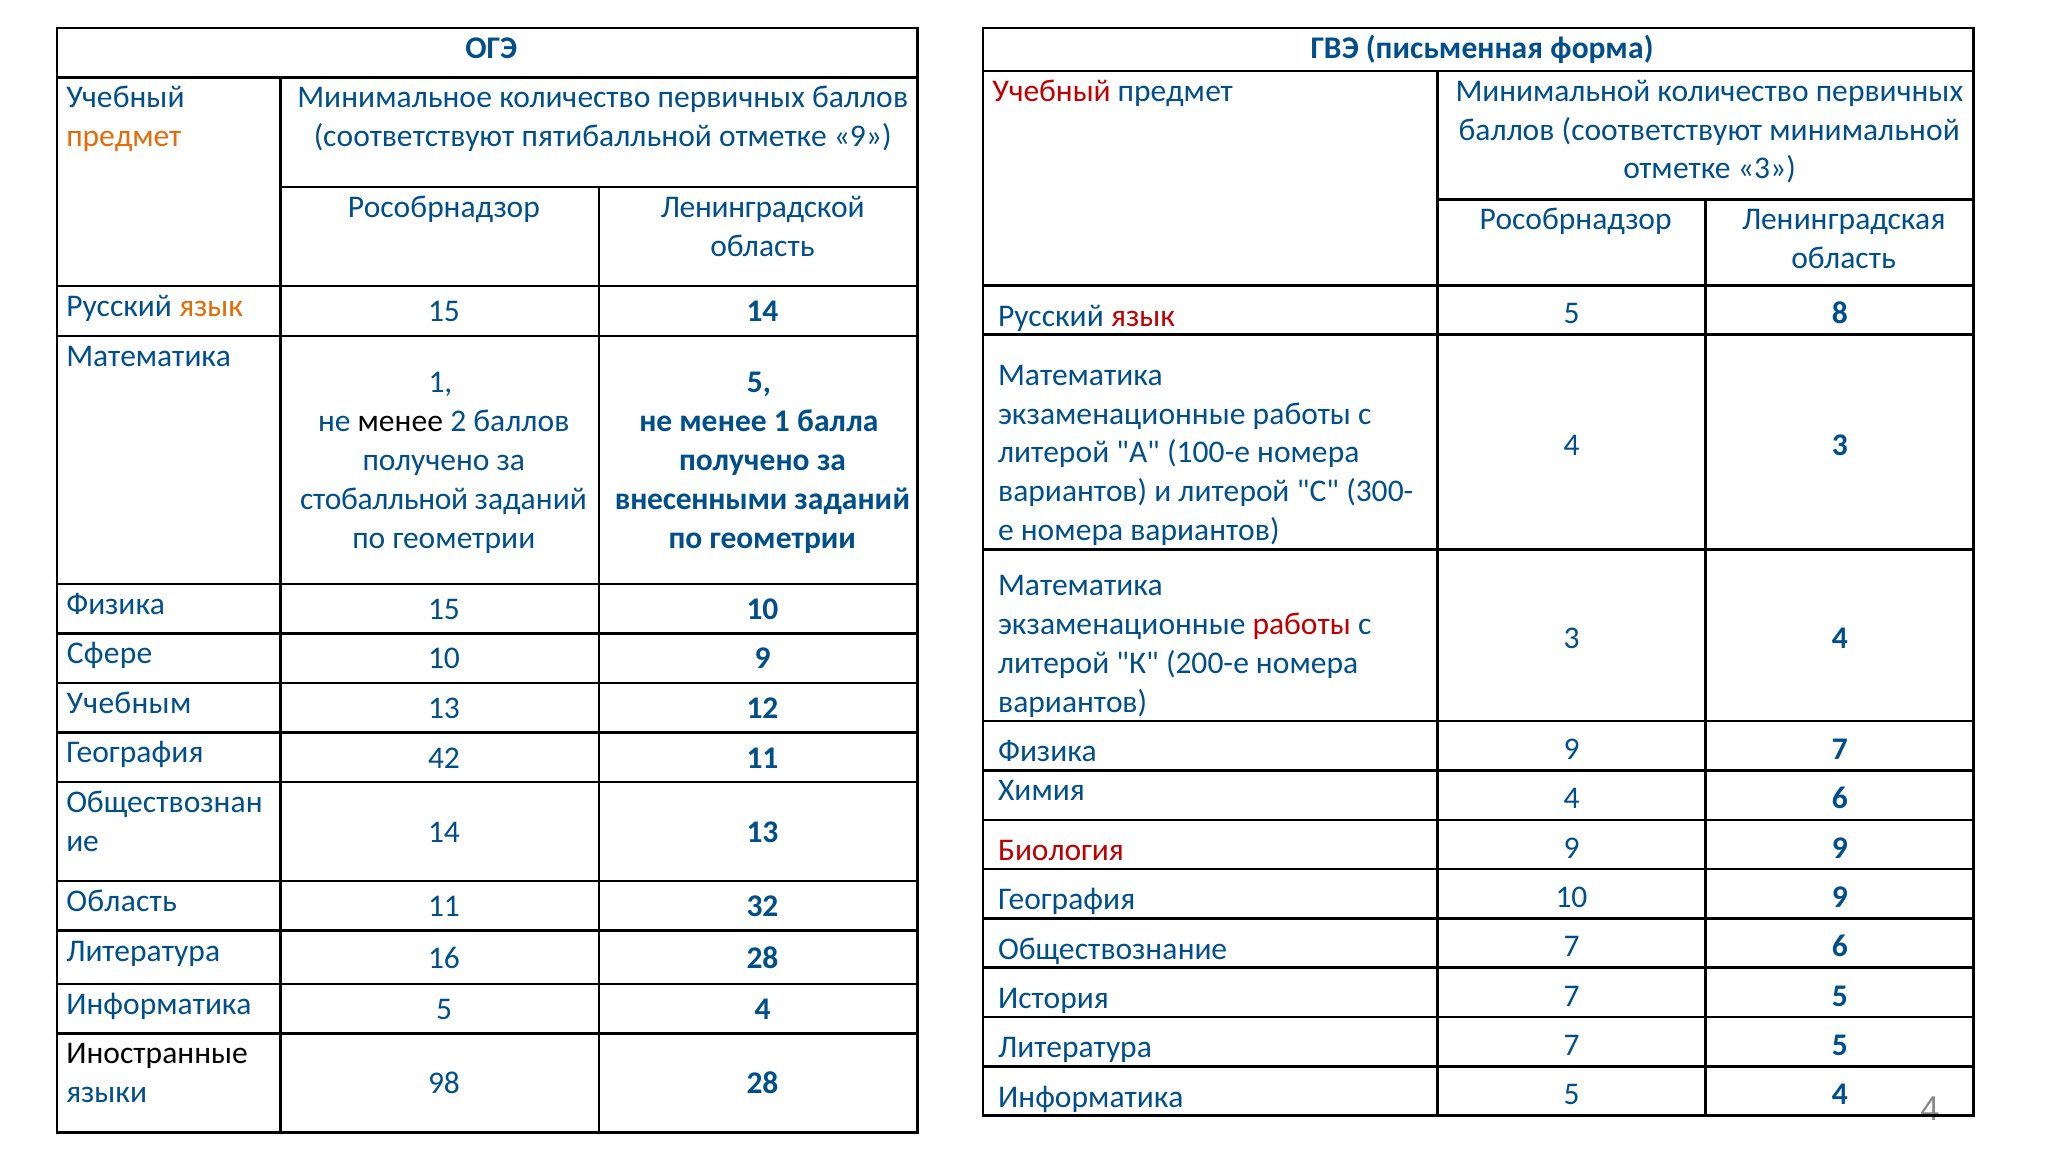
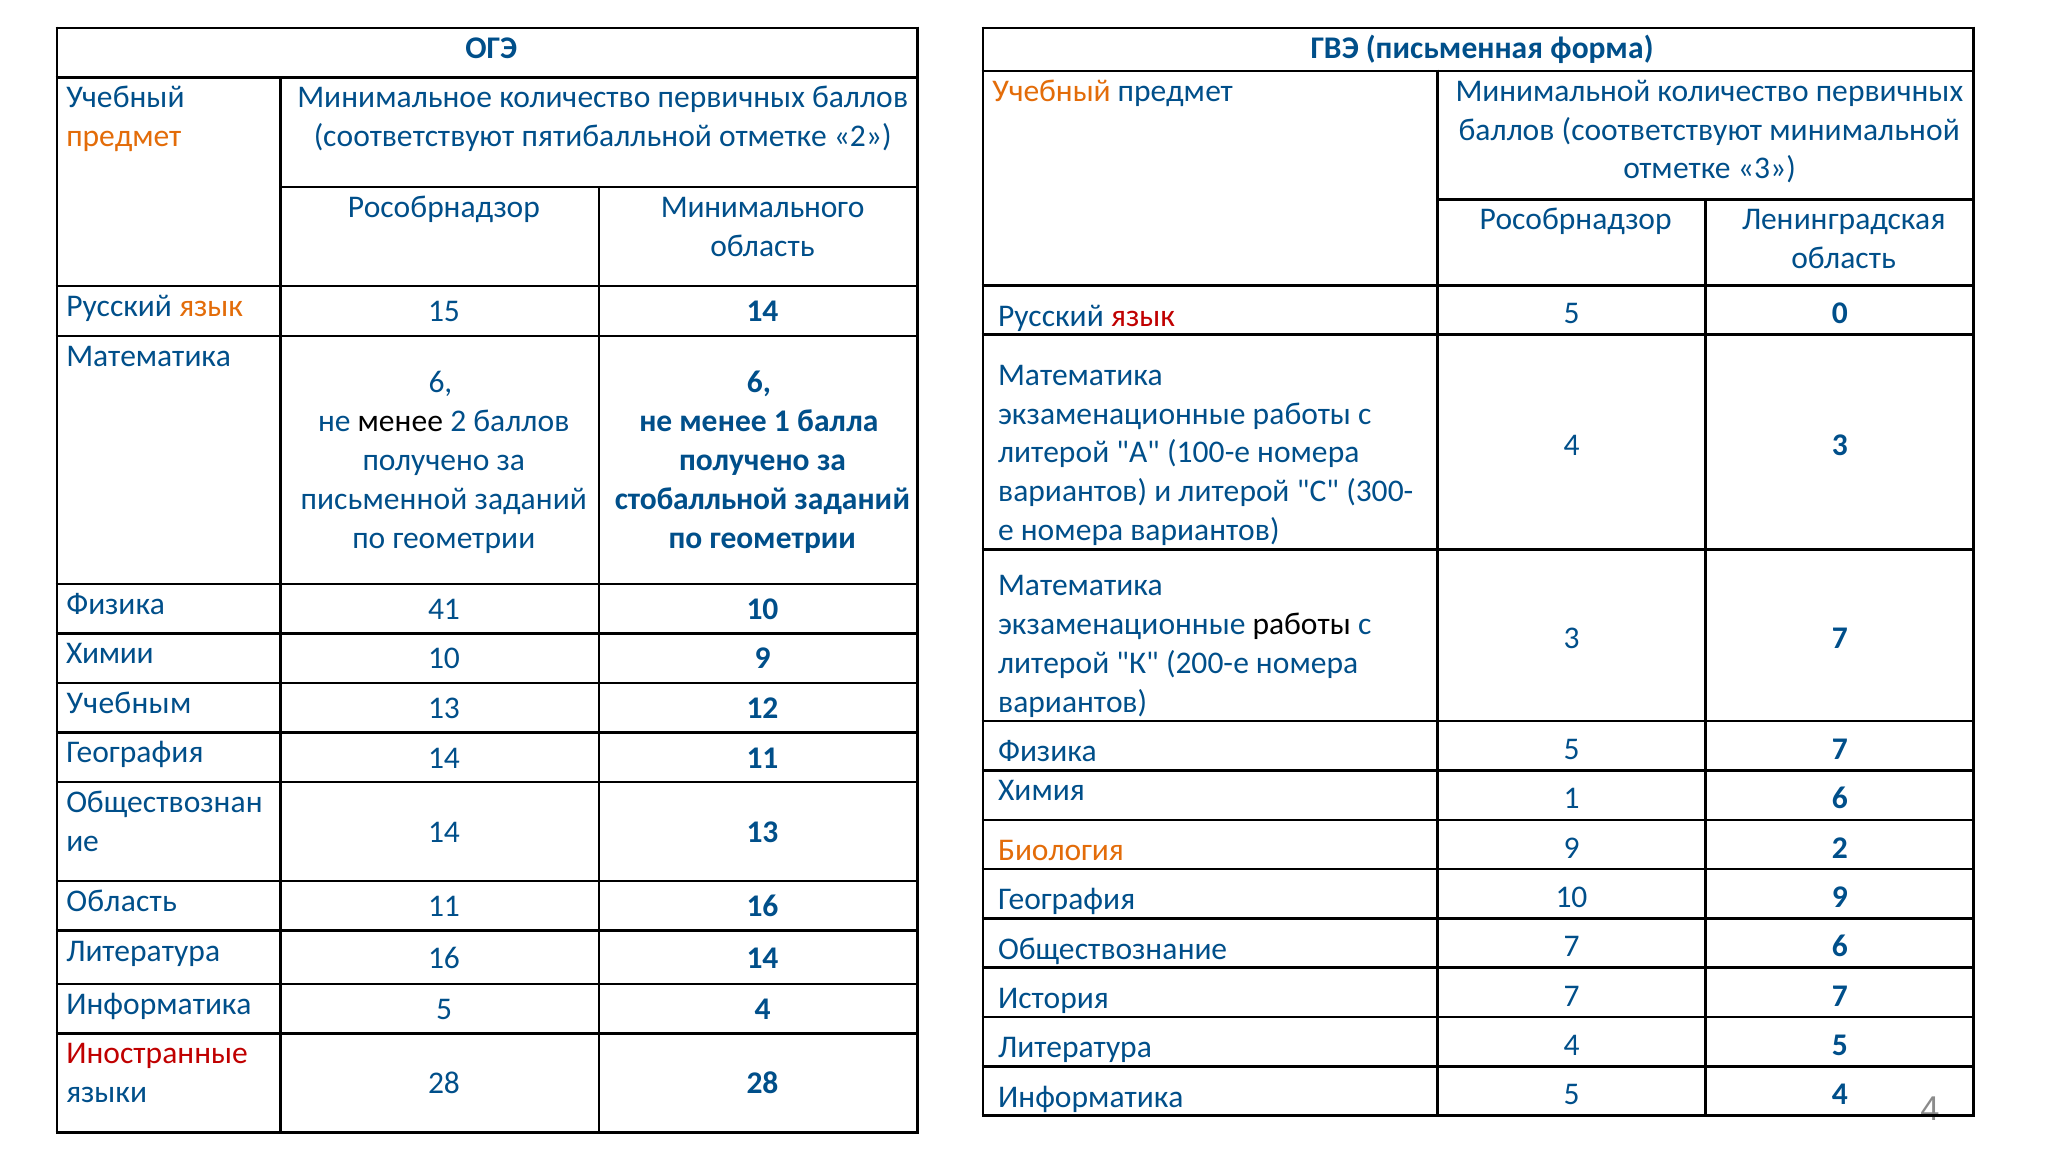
Учебный at (1052, 91) colour: red -> orange
отметке 9: 9 -> 2
Ленинградской: Ленинградской -> Минимального
8: 8 -> 0
1 at (440, 382): 1 -> 6
5 at (759, 382): 5 -> 6
стобалльной: стобалльной -> письменной
внесенными: внесенными -> стобалльной
Физика 15: 15 -> 41
работы at (1302, 624) colour: red -> black
3 4: 4 -> 7
Сфере: Сфере -> Химии
Физика 9: 9 -> 5
География 42: 42 -> 14
Химия 4: 4 -> 1
Биология colour: red -> orange
9 9: 9 -> 2
11 32: 32 -> 16
16 28: 28 -> 14
История 7 5: 5 -> 7
Литература 7: 7 -> 4
Иностранные colour: black -> red
языки 98: 98 -> 28
